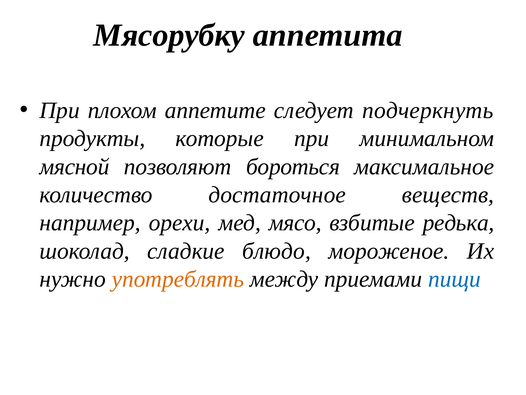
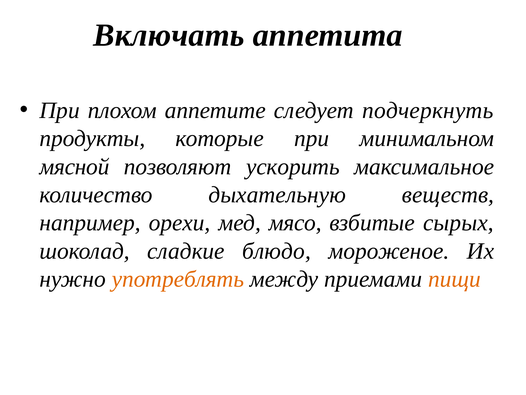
Мясорубку: Мясорубку -> Включать
бороться: бороться -> ускорить
достаточное: достаточное -> дыхательную
редька: редька -> сырых
пищи colour: blue -> orange
